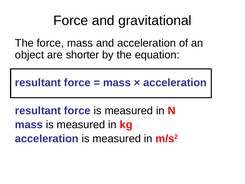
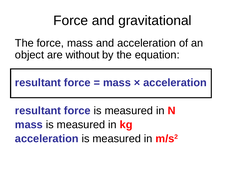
shorter: shorter -> without
